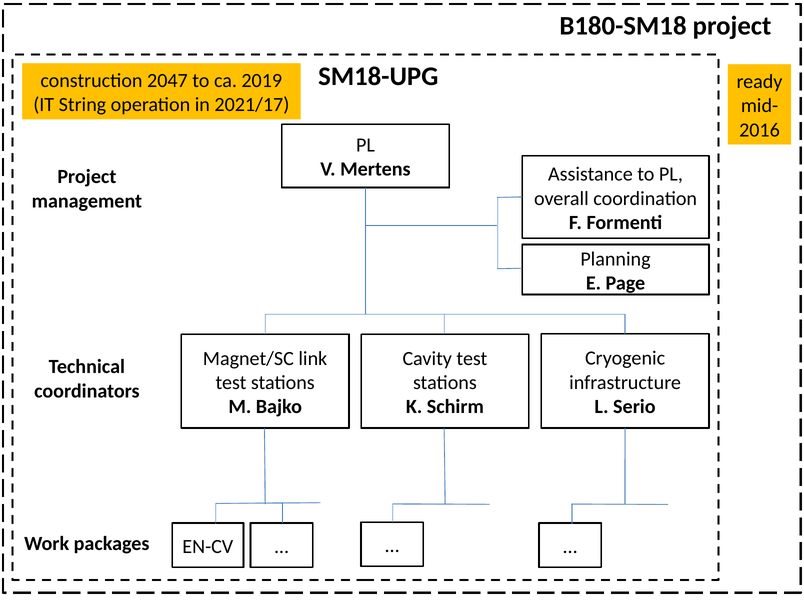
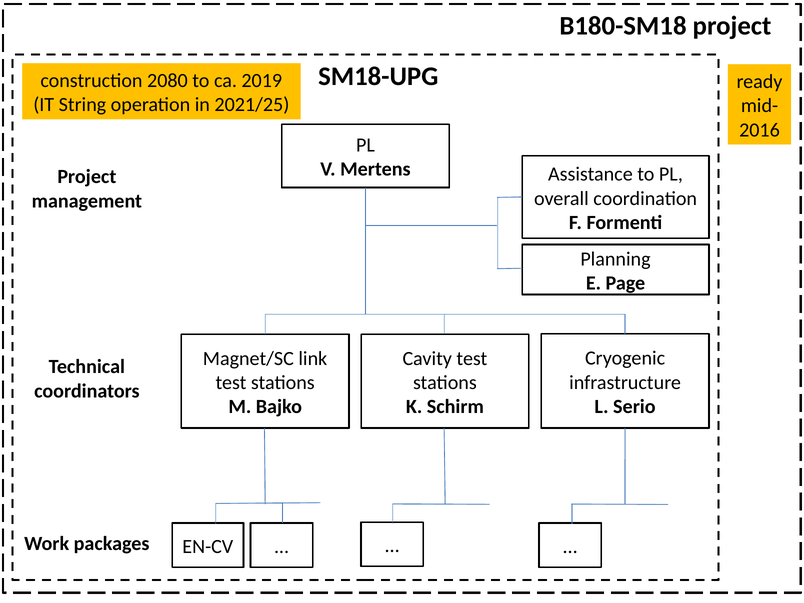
2047: 2047 -> 2080
2021/17: 2021/17 -> 2021/25
